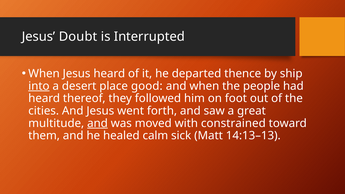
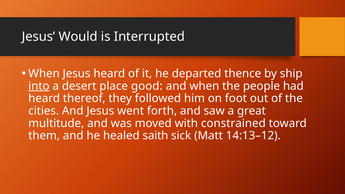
Doubt: Doubt -> Would
and at (97, 123) underline: present -> none
calm: calm -> saith
14:13–13: 14:13–13 -> 14:13–12
